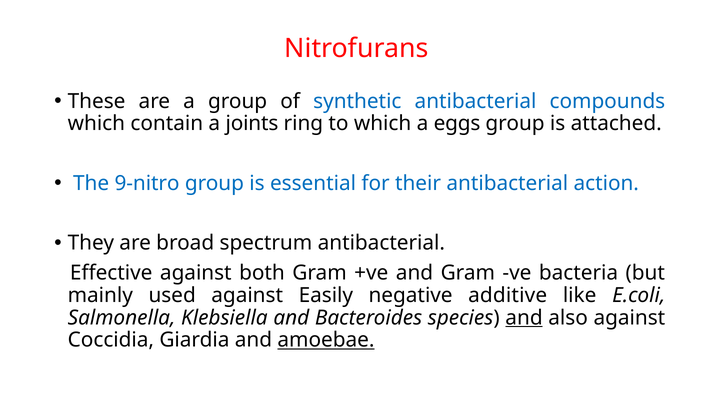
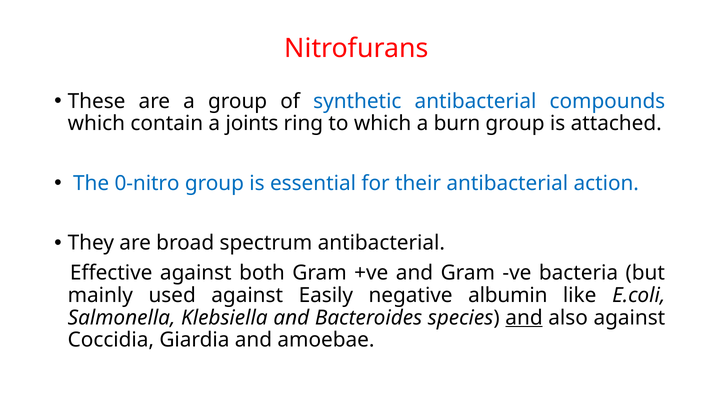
eggs: eggs -> burn
9-nitro: 9-nitro -> 0-nitro
additive: additive -> albumin
amoebae underline: present -> none
